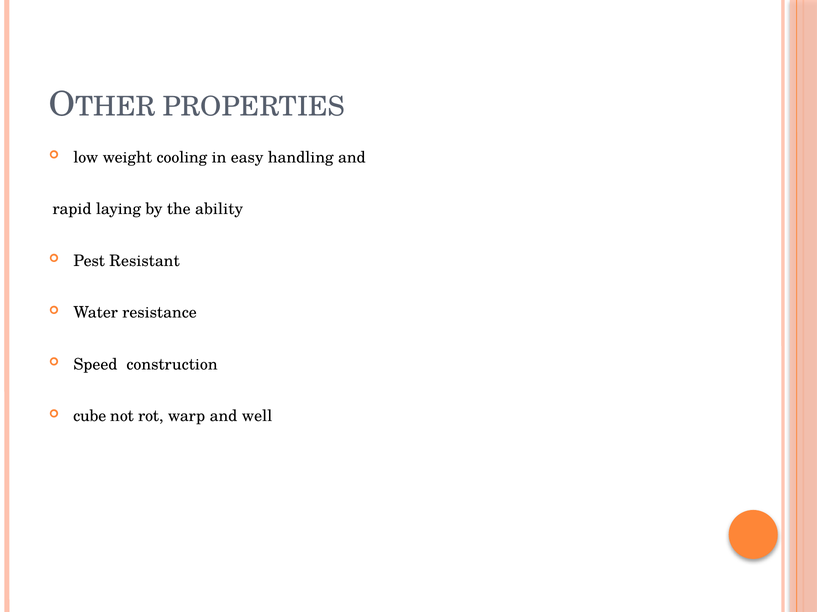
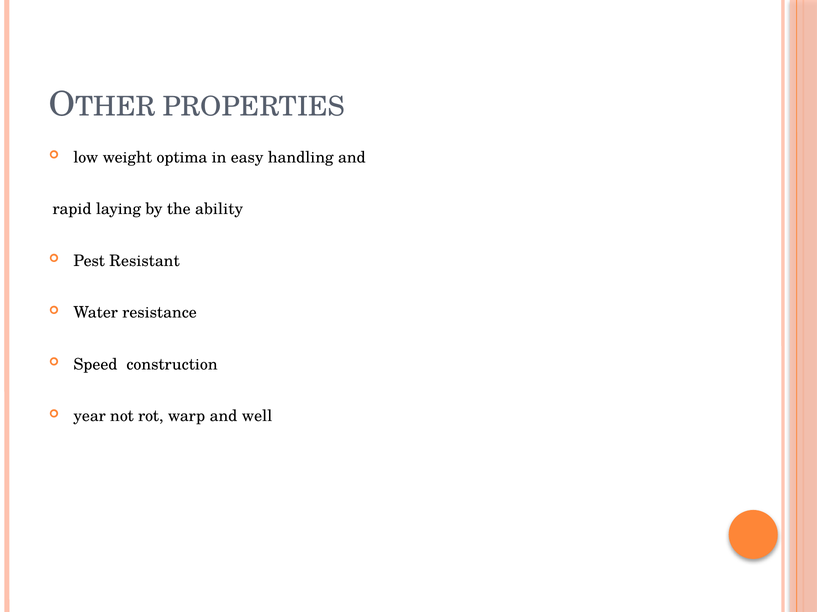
cooling: cooling -> optima
cube: cube -> year
